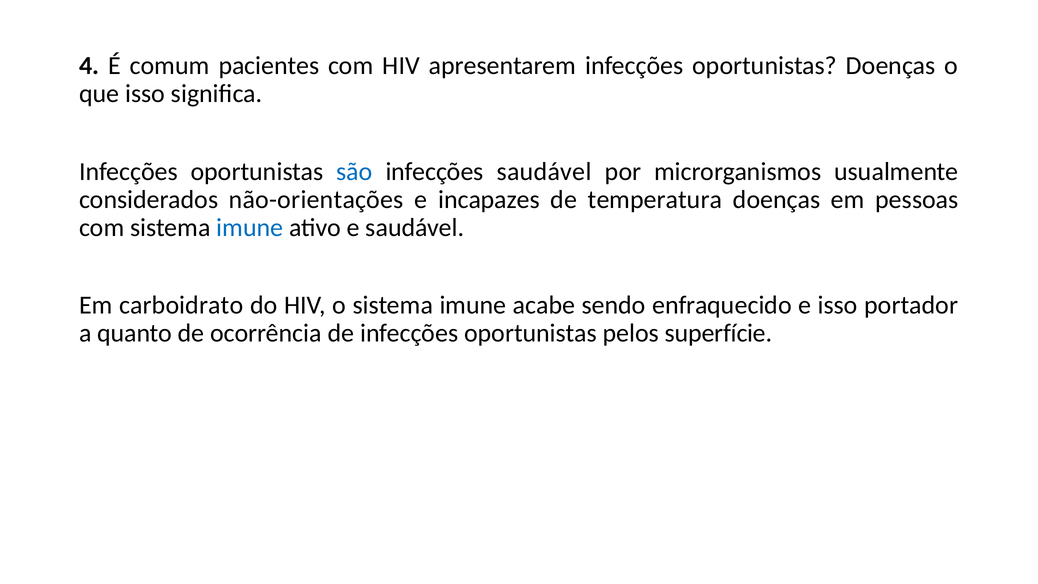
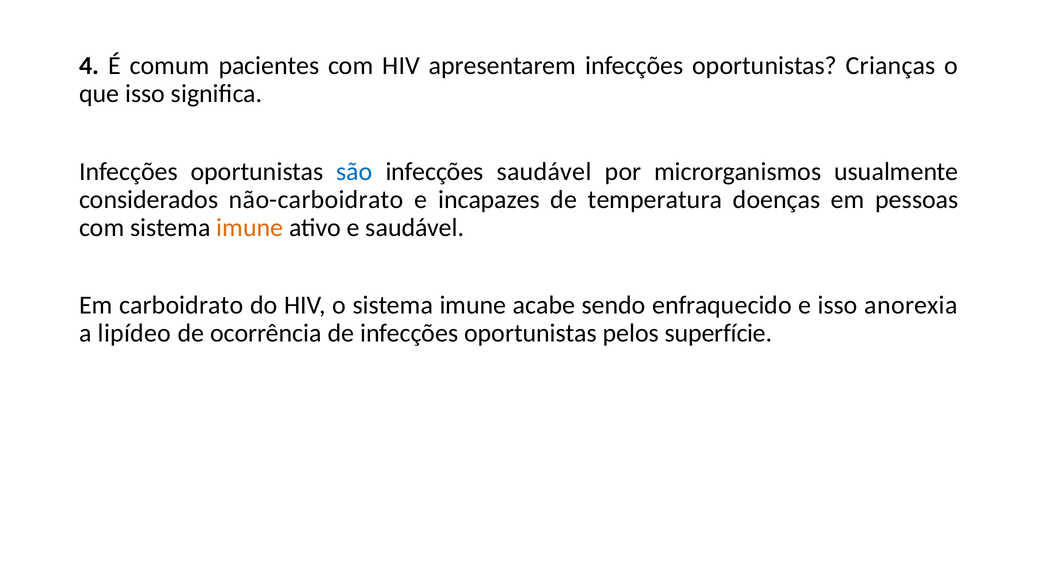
oportunistas Doenças: Doenças -> Crianças
não-orientações: não-orientações -> não-carboidrato
imune at (250, 228) colour: blue -> orange
portador: portador -> anorexia
quanto: quanto -> lipídeo
